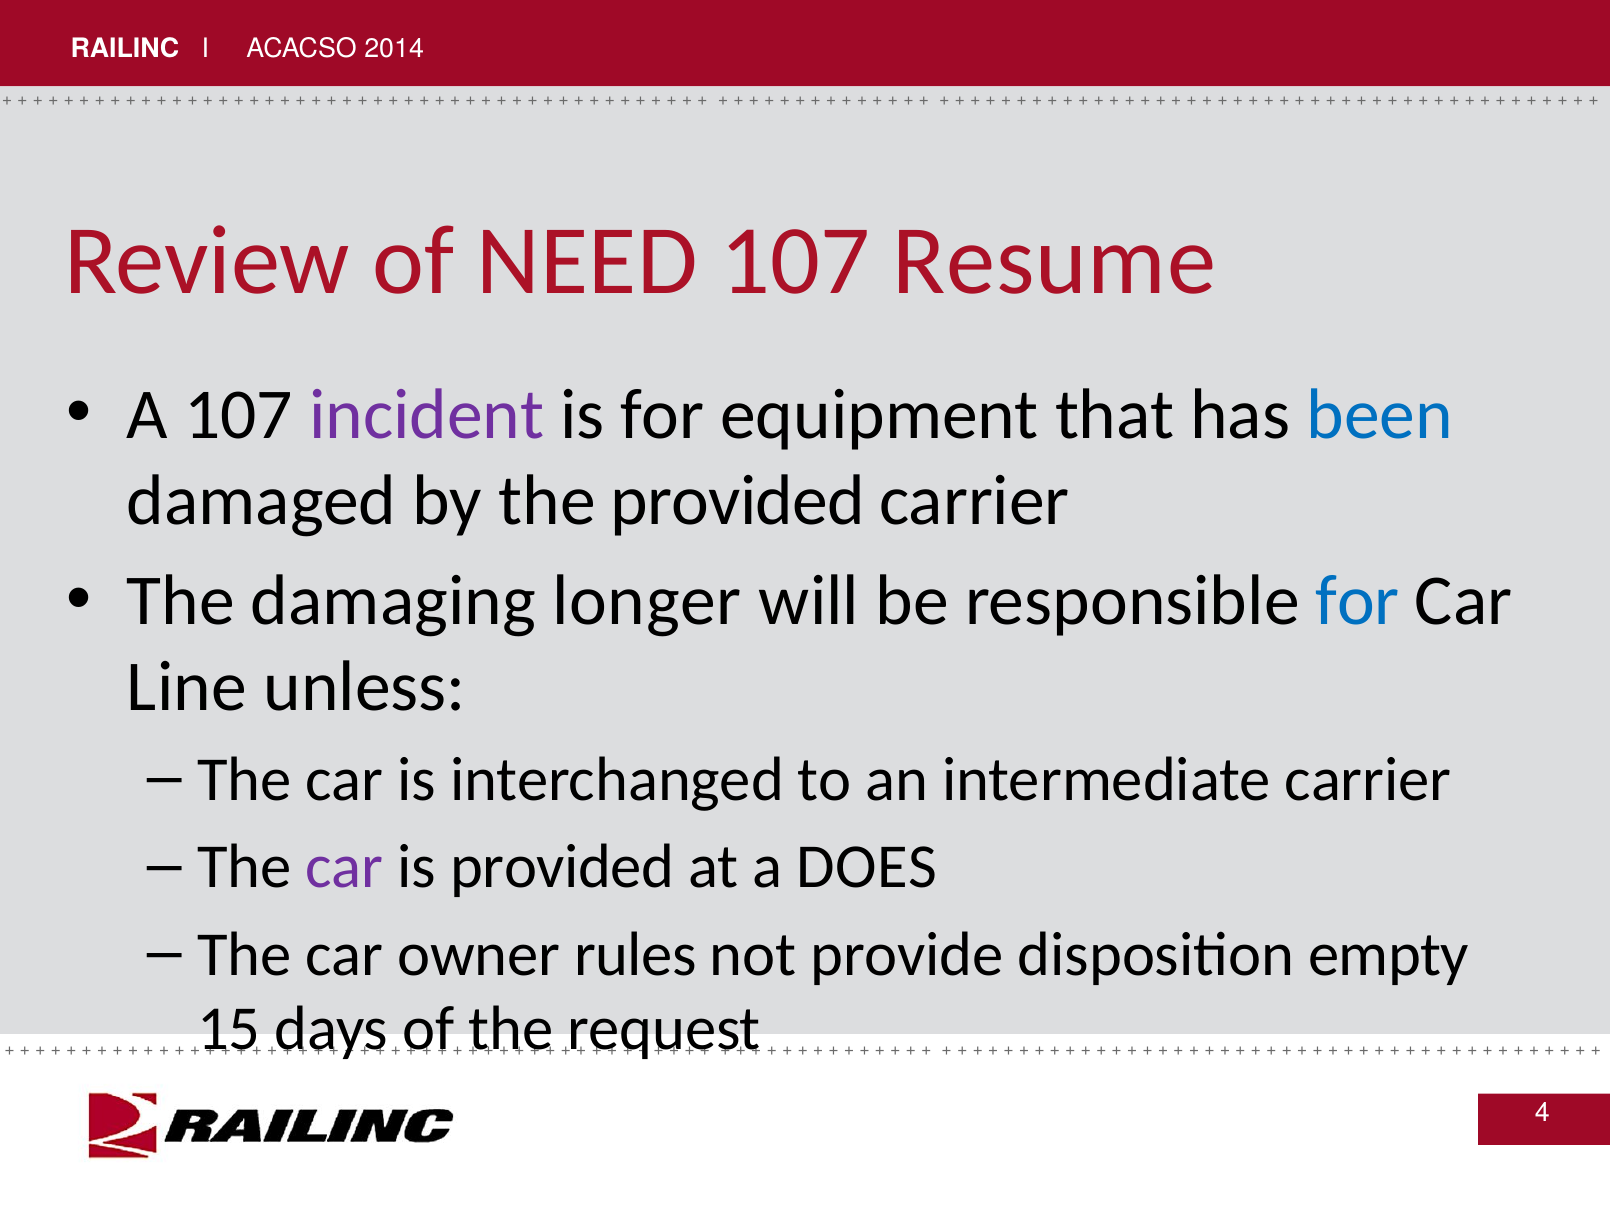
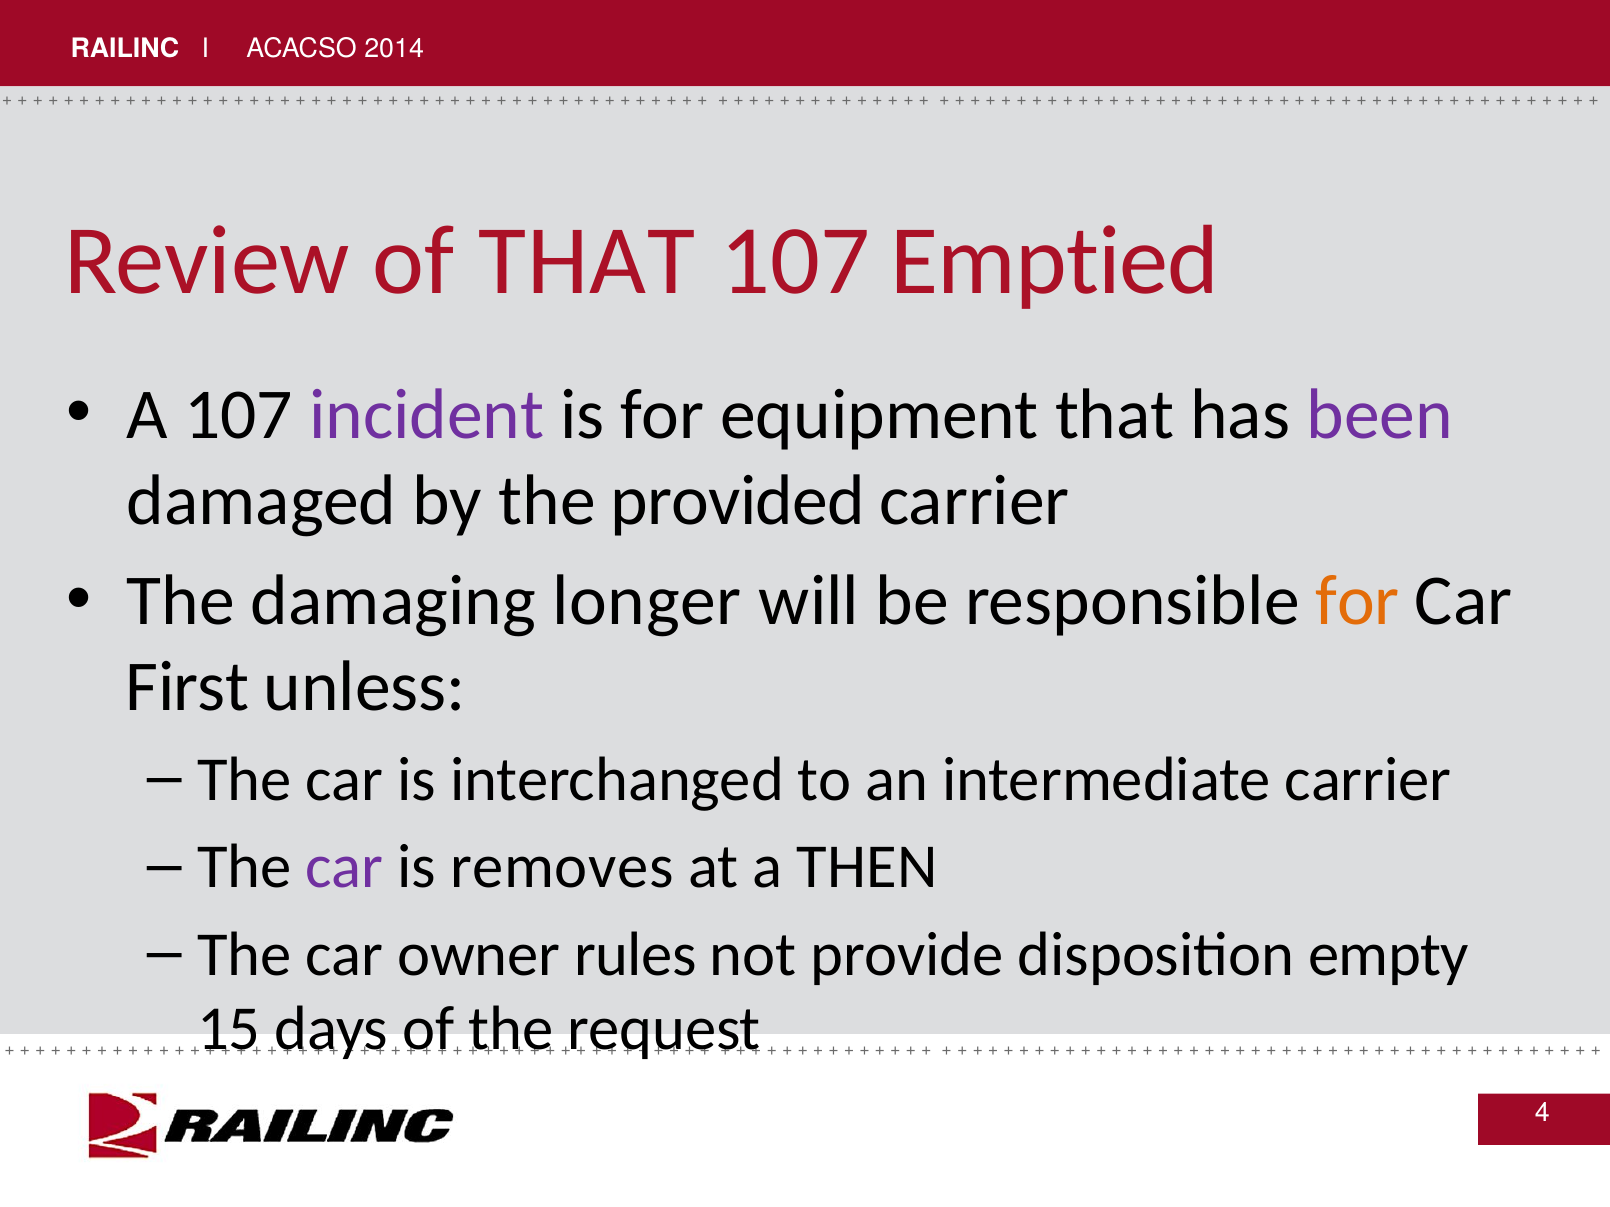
of NEED: NEED -> THAT
Resume: Resume -> Emptied
been colour: blue -> purple
for at (1358, 601) colour: blue -> orange
Line: Line -> First
is provided: provided -> removes
DOES: DOES -> THEN
